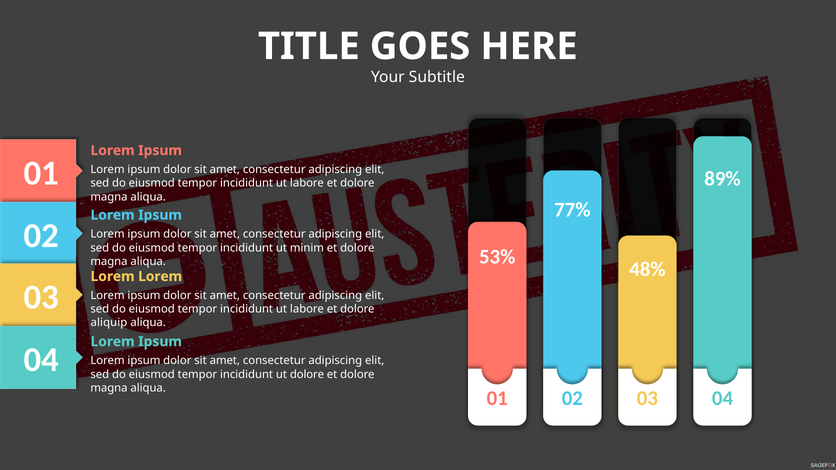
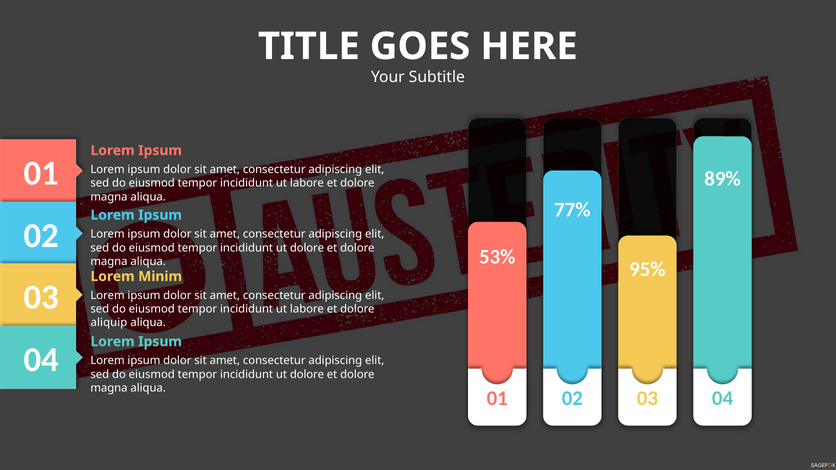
minim at (307, 248): minim -> dolore
48%: 48% -> 95%
Lorem at (160, 277): Lorem -> Minim
